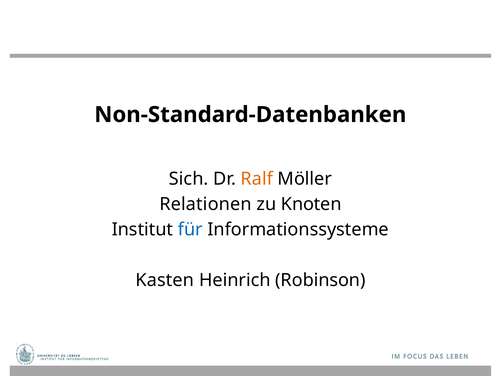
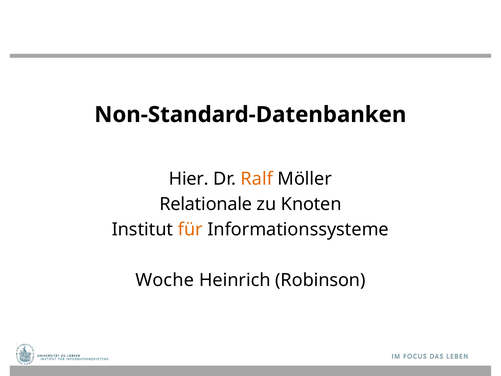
Sich: Sich -> Hier
Relationen: Relationen -> Relationale
für colour: blue -> orange
Kasten: Kasten -> Woche
